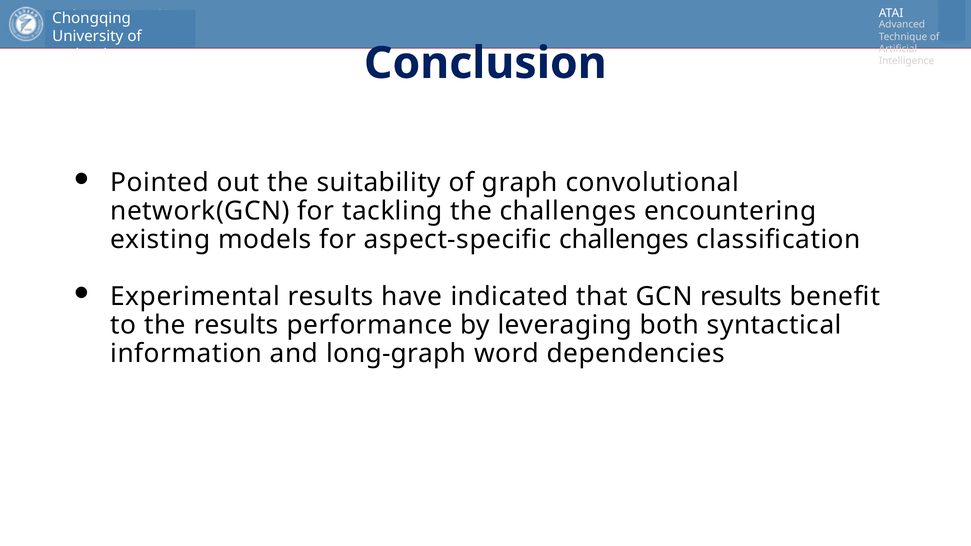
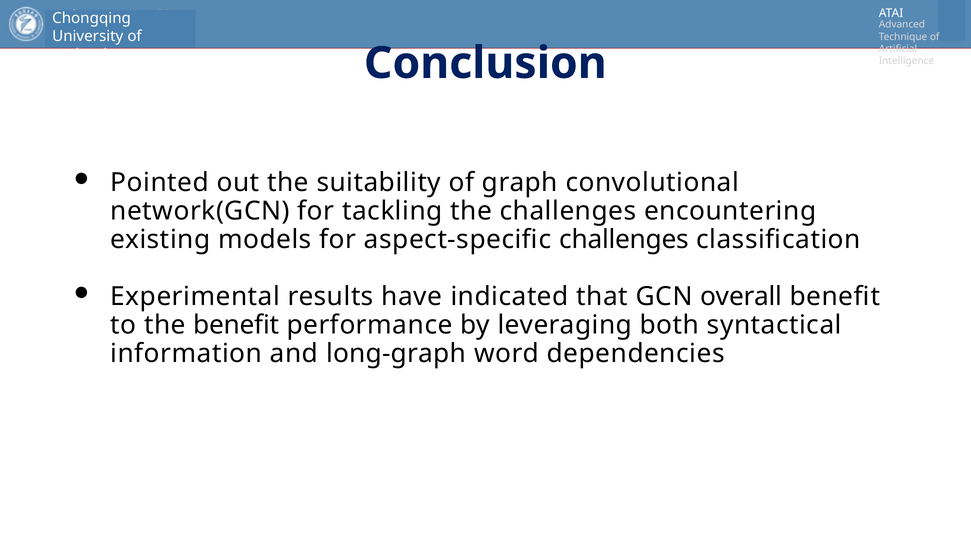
GCN results: results -> overall
the results: results -> benefit
